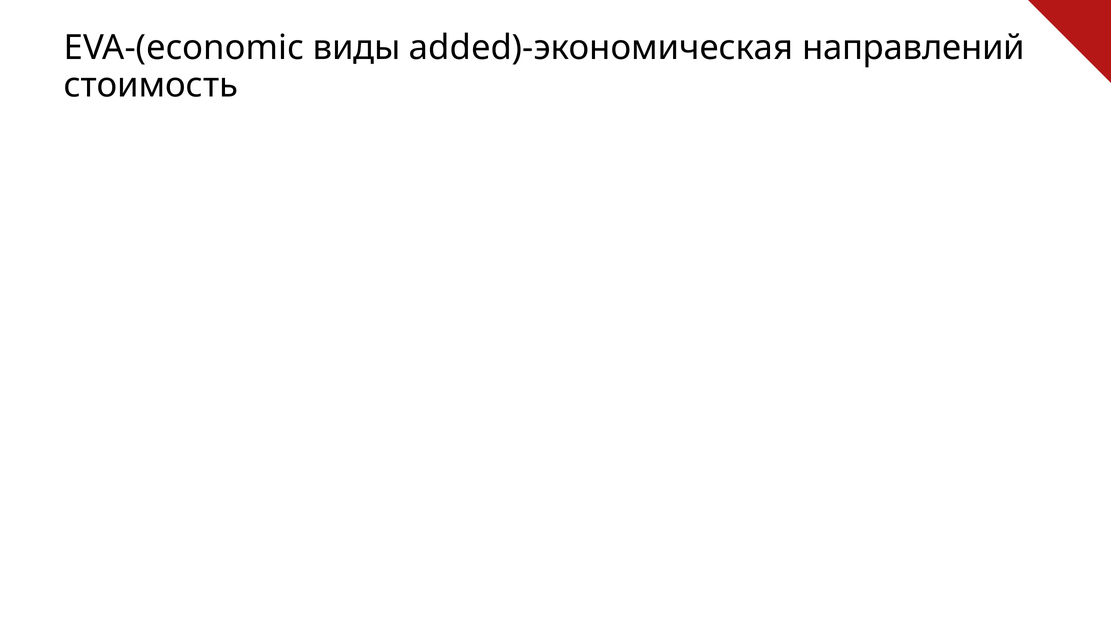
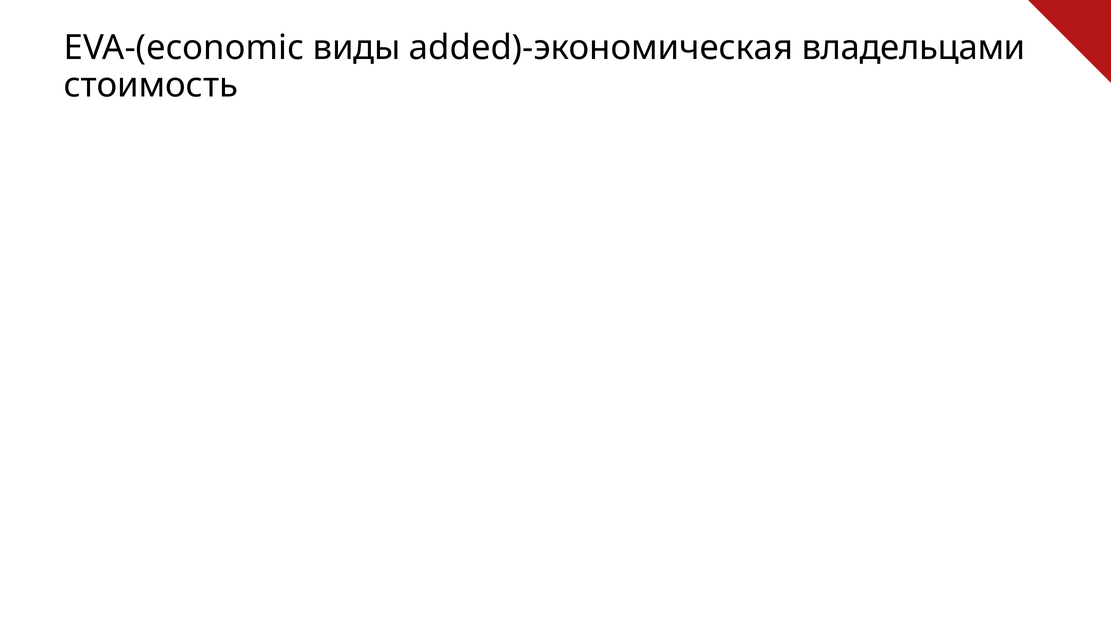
направлений: направлений -> владельцами
